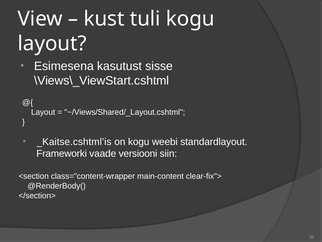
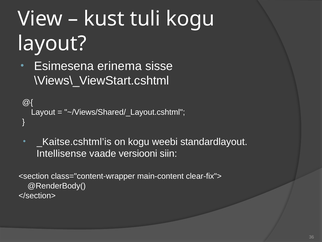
kasutust: kasutust -> erinema
Frameworki: Frameworki -> Intellisense
